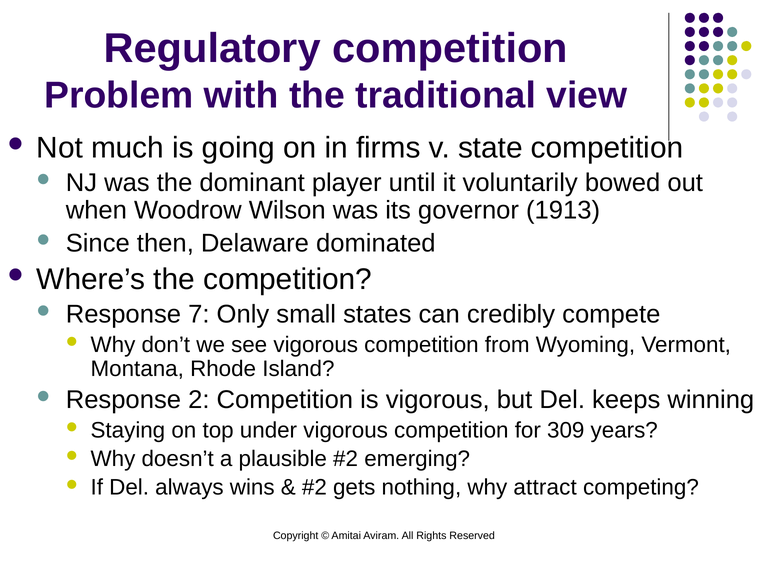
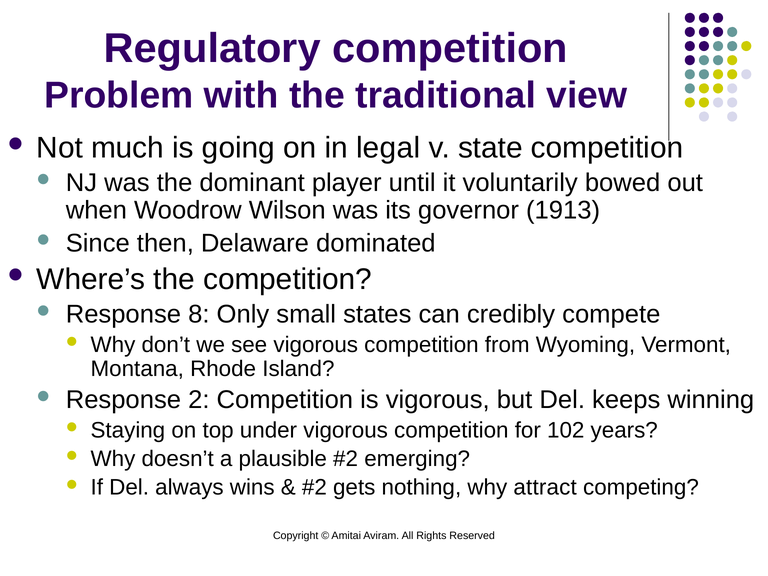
firms: firms -> legal
7: 7 -> 8
309: 309 -> 102
